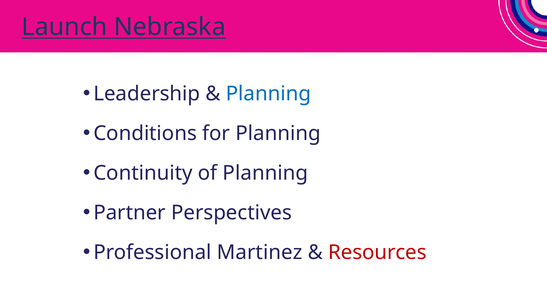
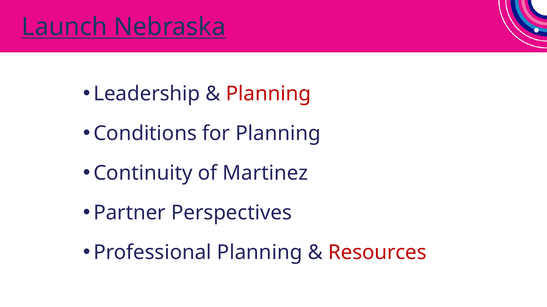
Planning at (268, 94) colour: blue -> red
of Planning: Planning -> Martinez
Professional Martinez: Martinez -> Planning
